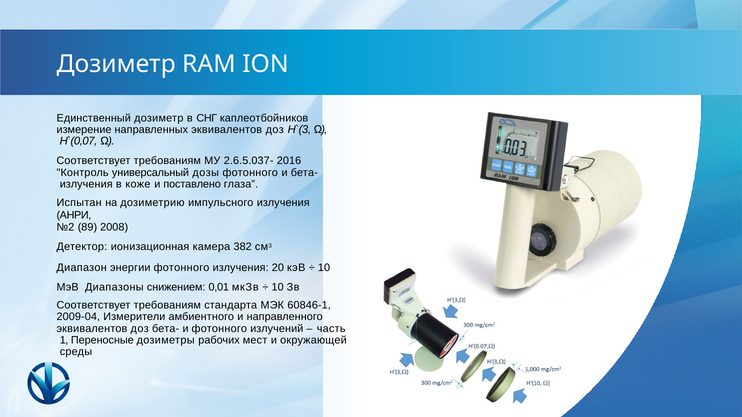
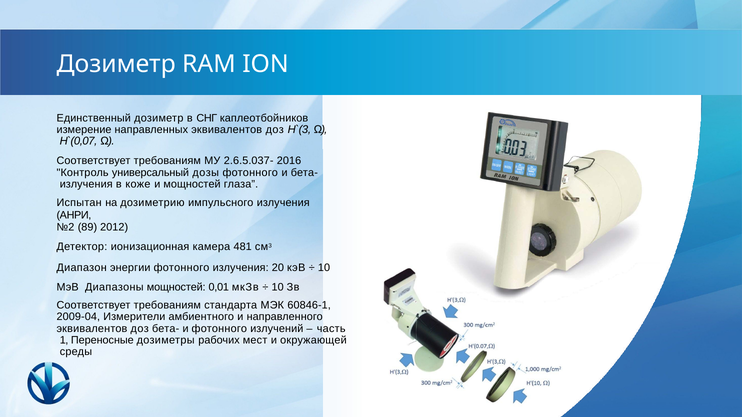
и поставлено: поставлено -> мощностей
2008: 2008 -> 2012
382: 382 -> 481
Диапазоны снижением: снижением -> мощностей
